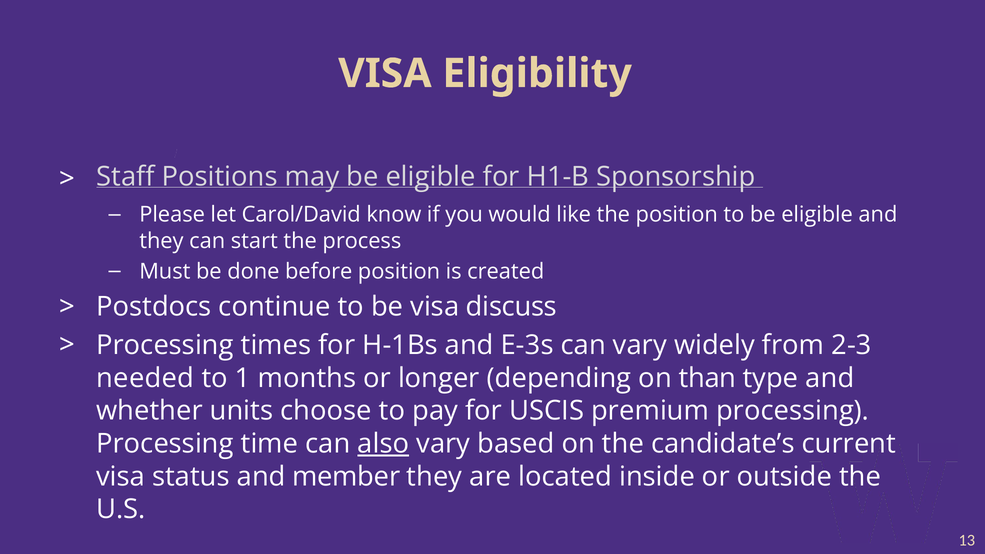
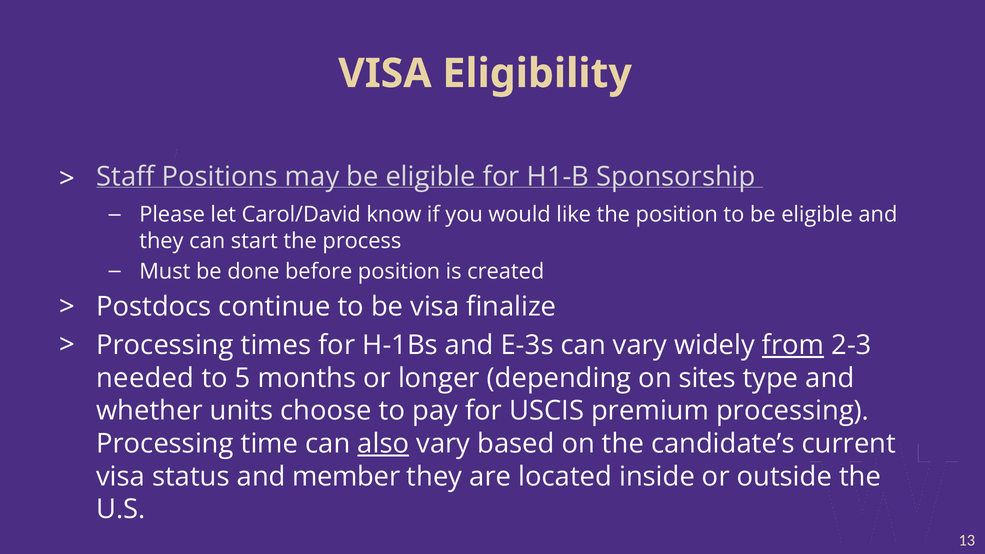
discuss: discuss -> finalize
from underline: none -> present
1: 1 -> 5
than: than -> sites
